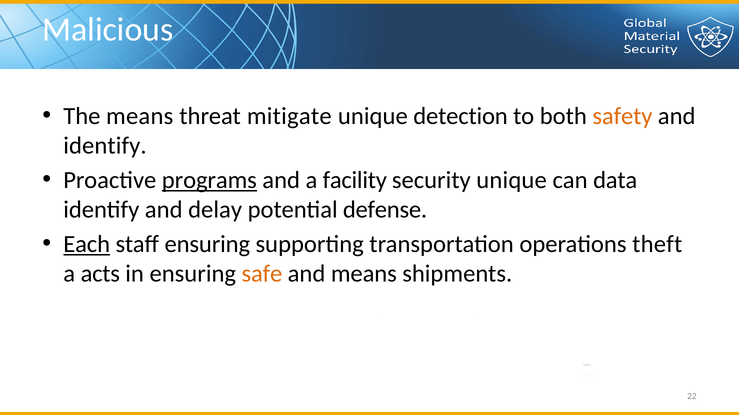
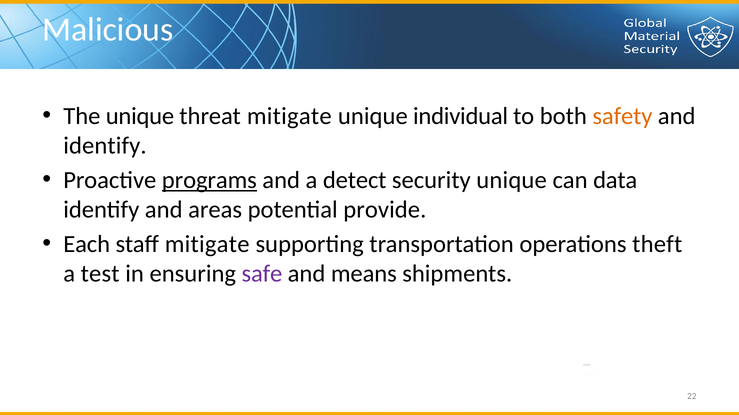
The means: means -> unique
detection: detection -> individual
facility: facility -> detect
delay: delay -> areas
defense: defense -> provide
Each underline: present -> none
staff ensuring: ensuring -> mitigate
acts: acts -> test
safe colour: orange -> purple
